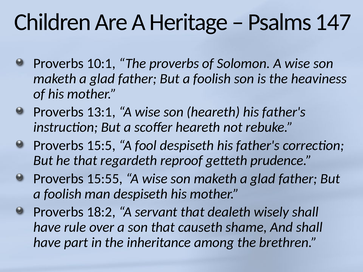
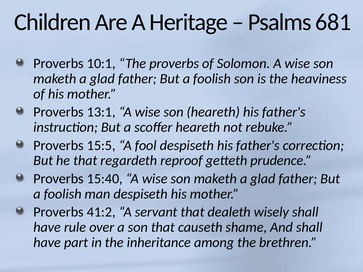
147: 147 -> 681
15:55: 15:55 -> 15:40
18:2: 18:2 -> 41:2
